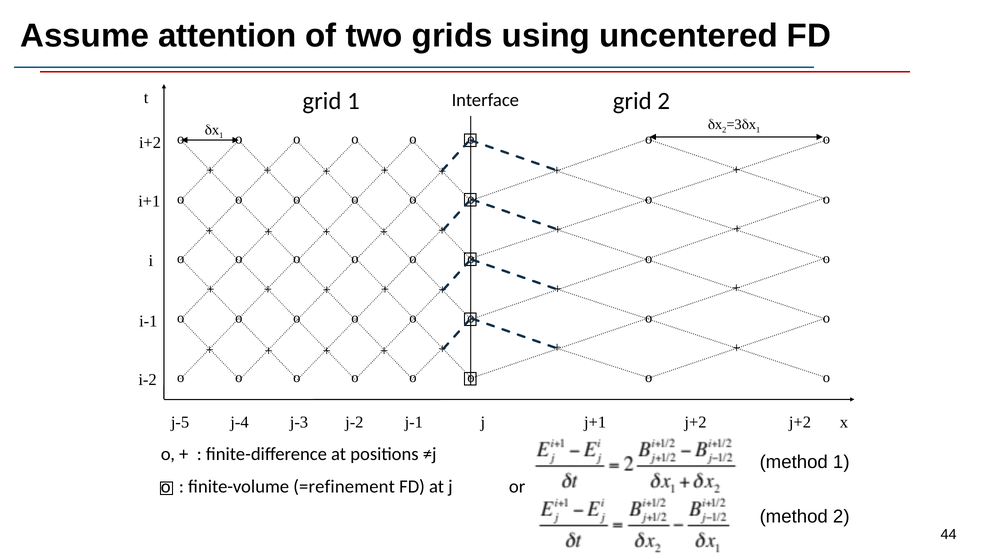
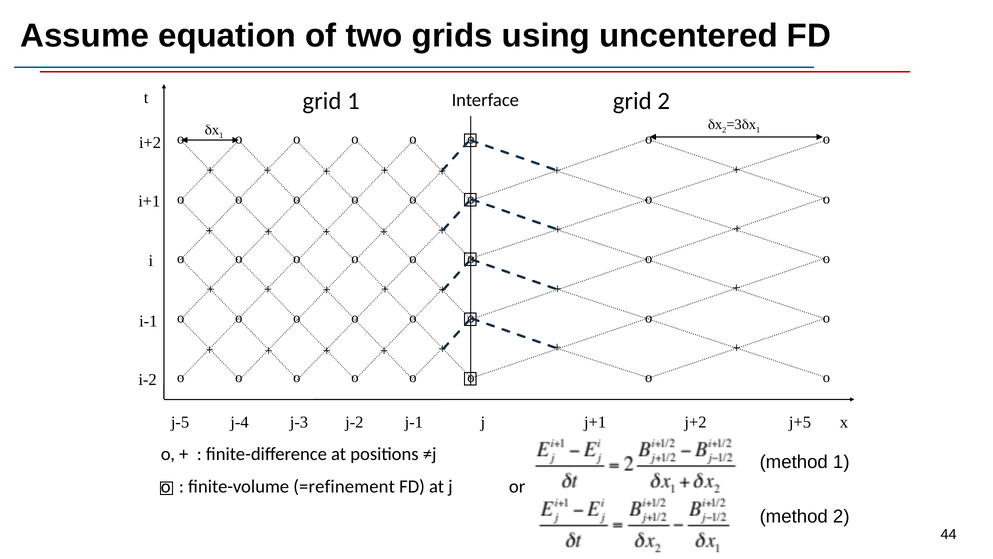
attention: attention -> equation
j+2 j+2: j+2 -> j+5
